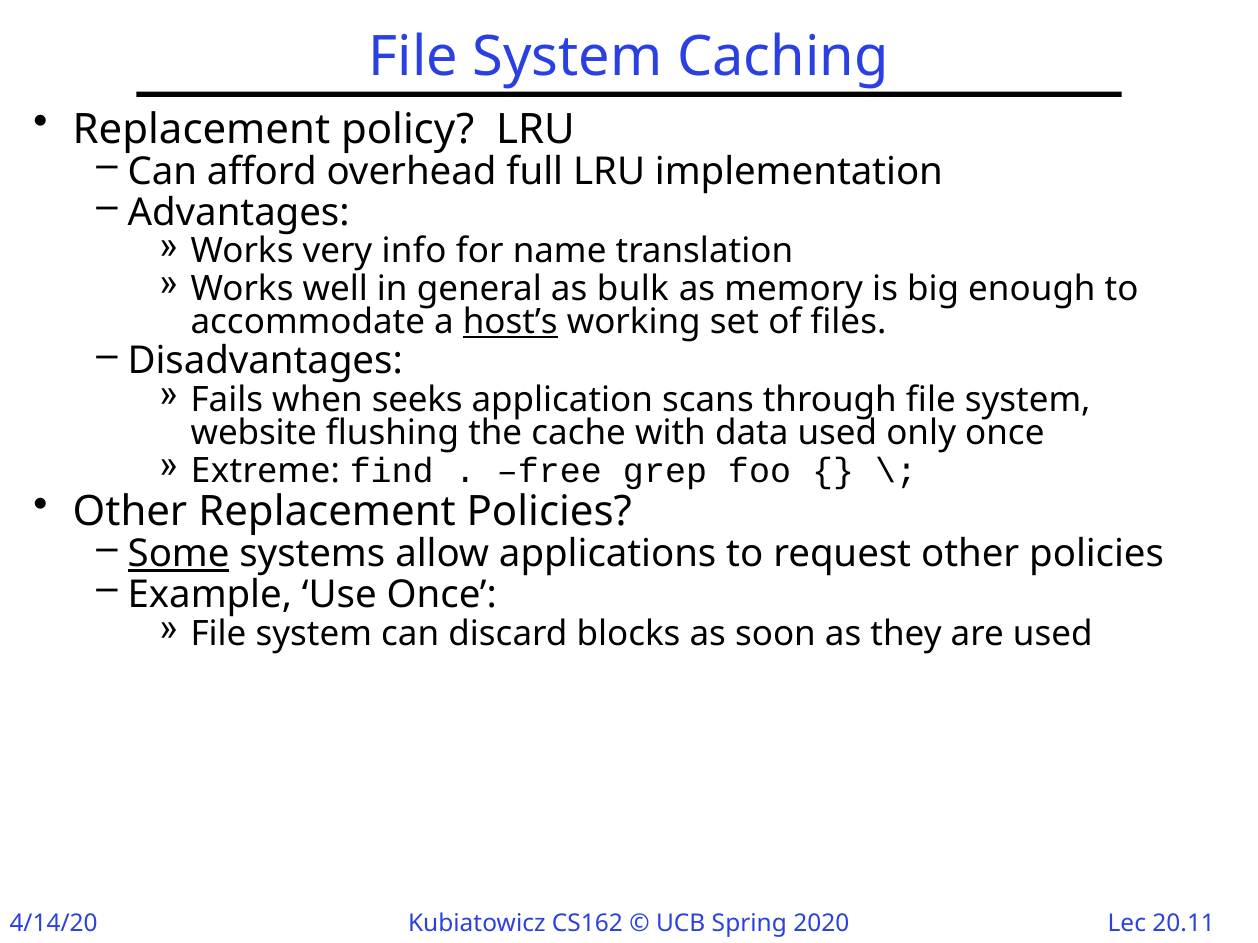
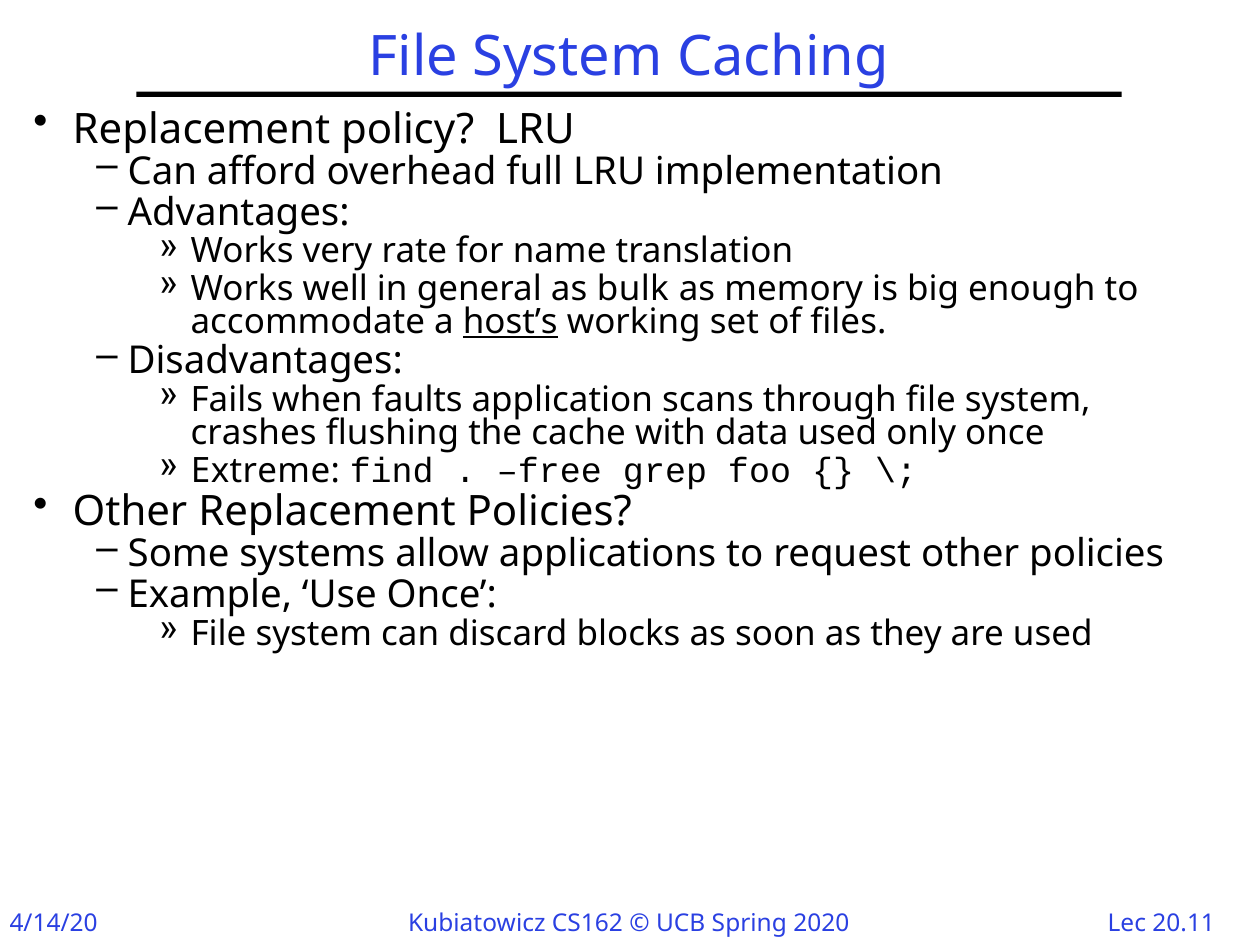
info: info -> rate
seeks: seeks -> faults
website: website -> crashes
Some underline: present -> none
